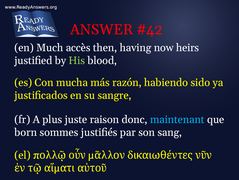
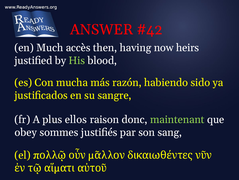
juste: juste -> ellos
maintenant colour: light blue -> light green
born: born -> obey
